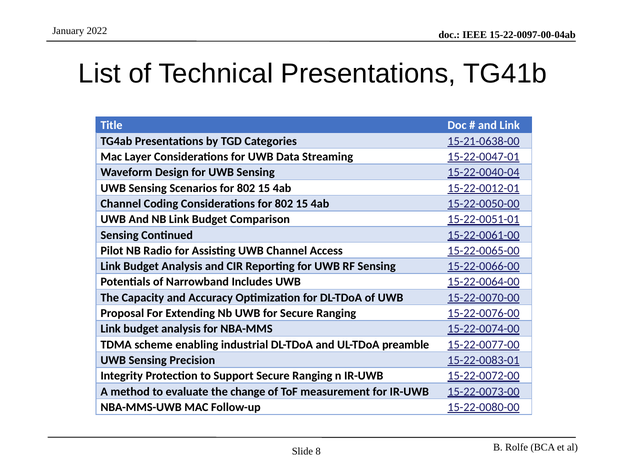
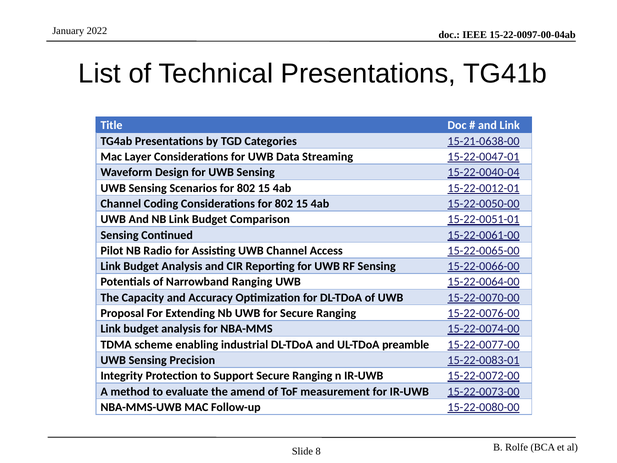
Narrowband Includes: Includes -> Ranging
change: change -> amend
